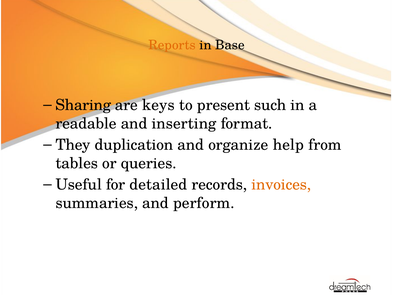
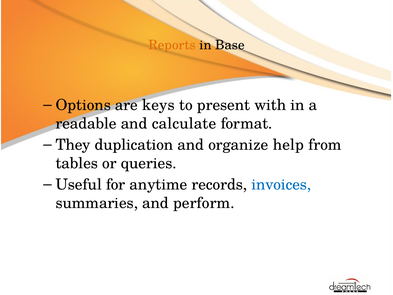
Sharing: Sharing -> Options
such: such -> with
inserting: inserting -> calculate
detailed: detailed -> anytime
invoices colour: orange -> blue
